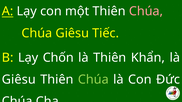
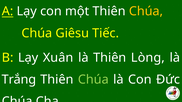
Chúa at (146, 11) colour: pink -> yellow
Chốn: Chốn -> Xuân
Khẩn: Khẩn -> Lòng
Giêsu at (19, 80): Giêsu -> Trắng
